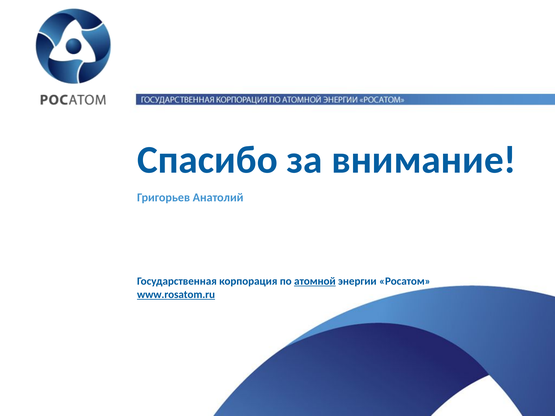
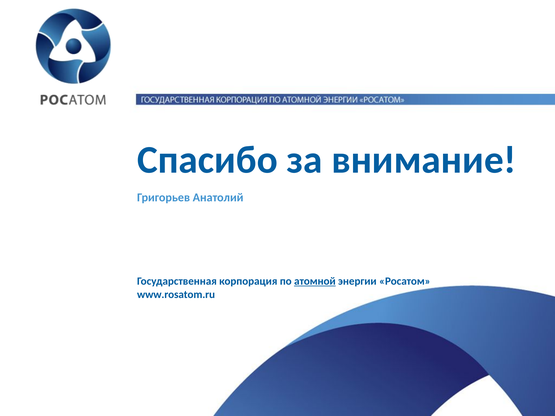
www.rosatom.ru underline: present -> none
